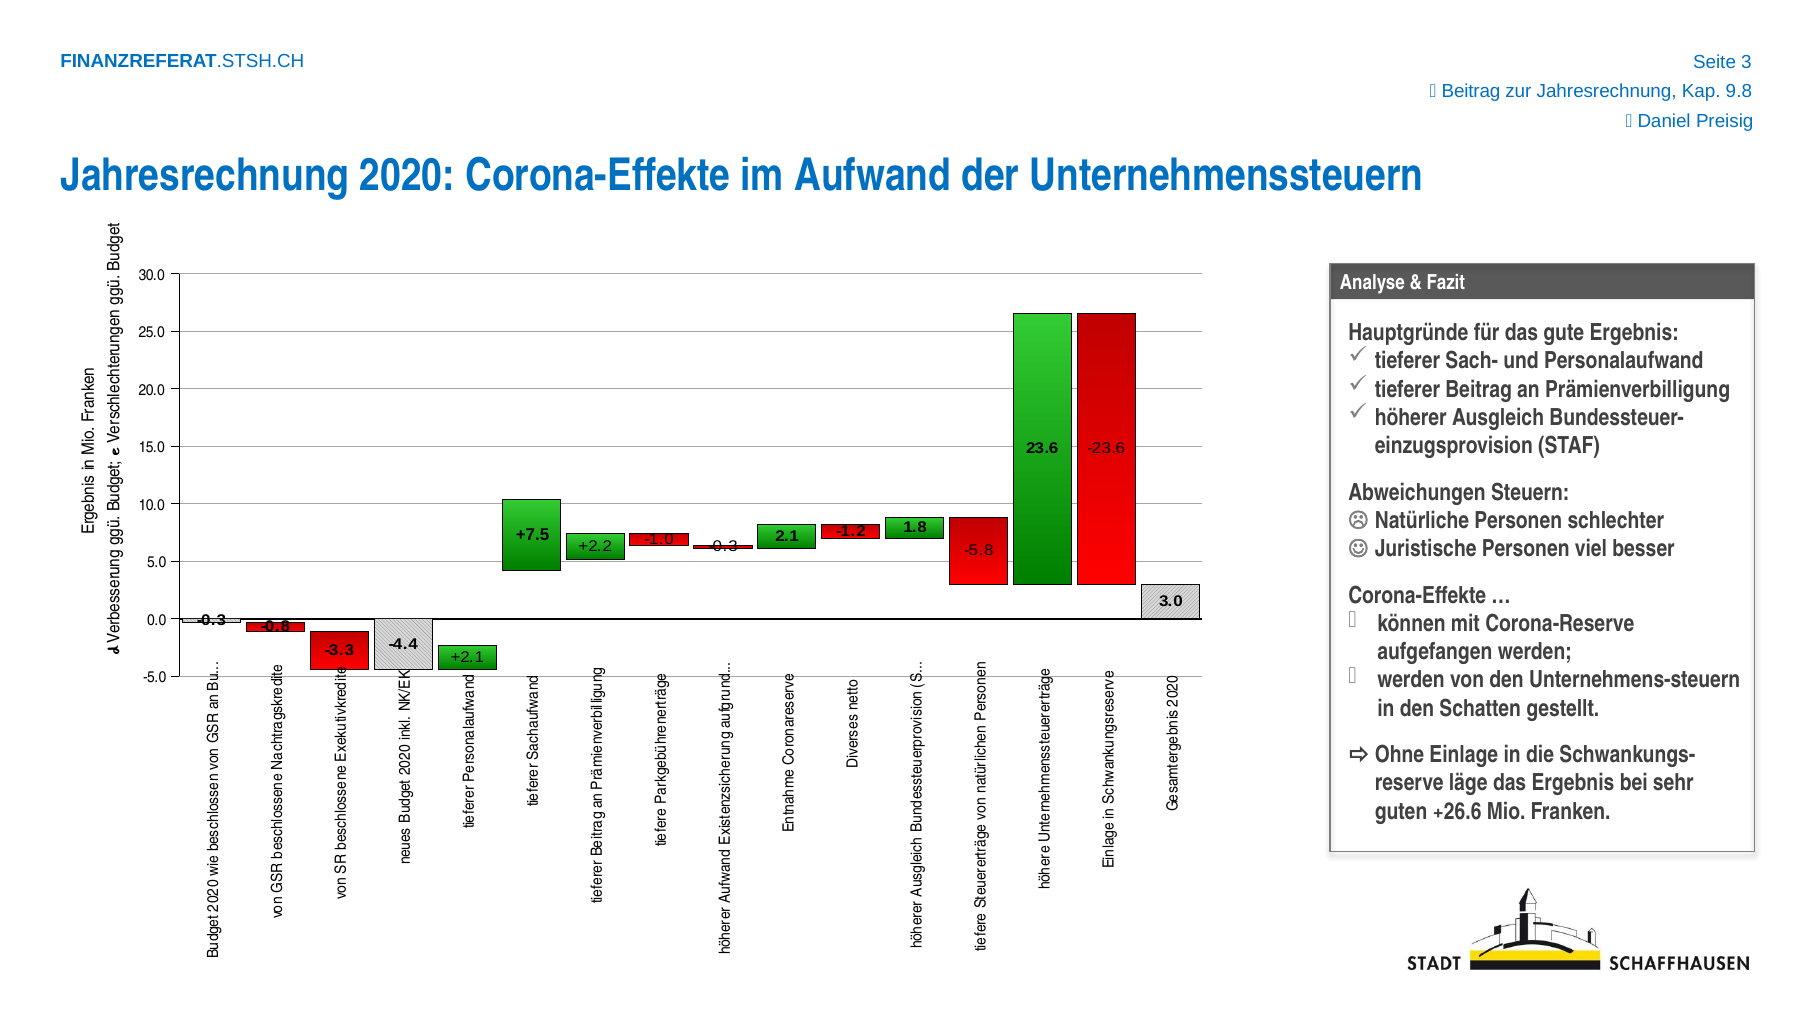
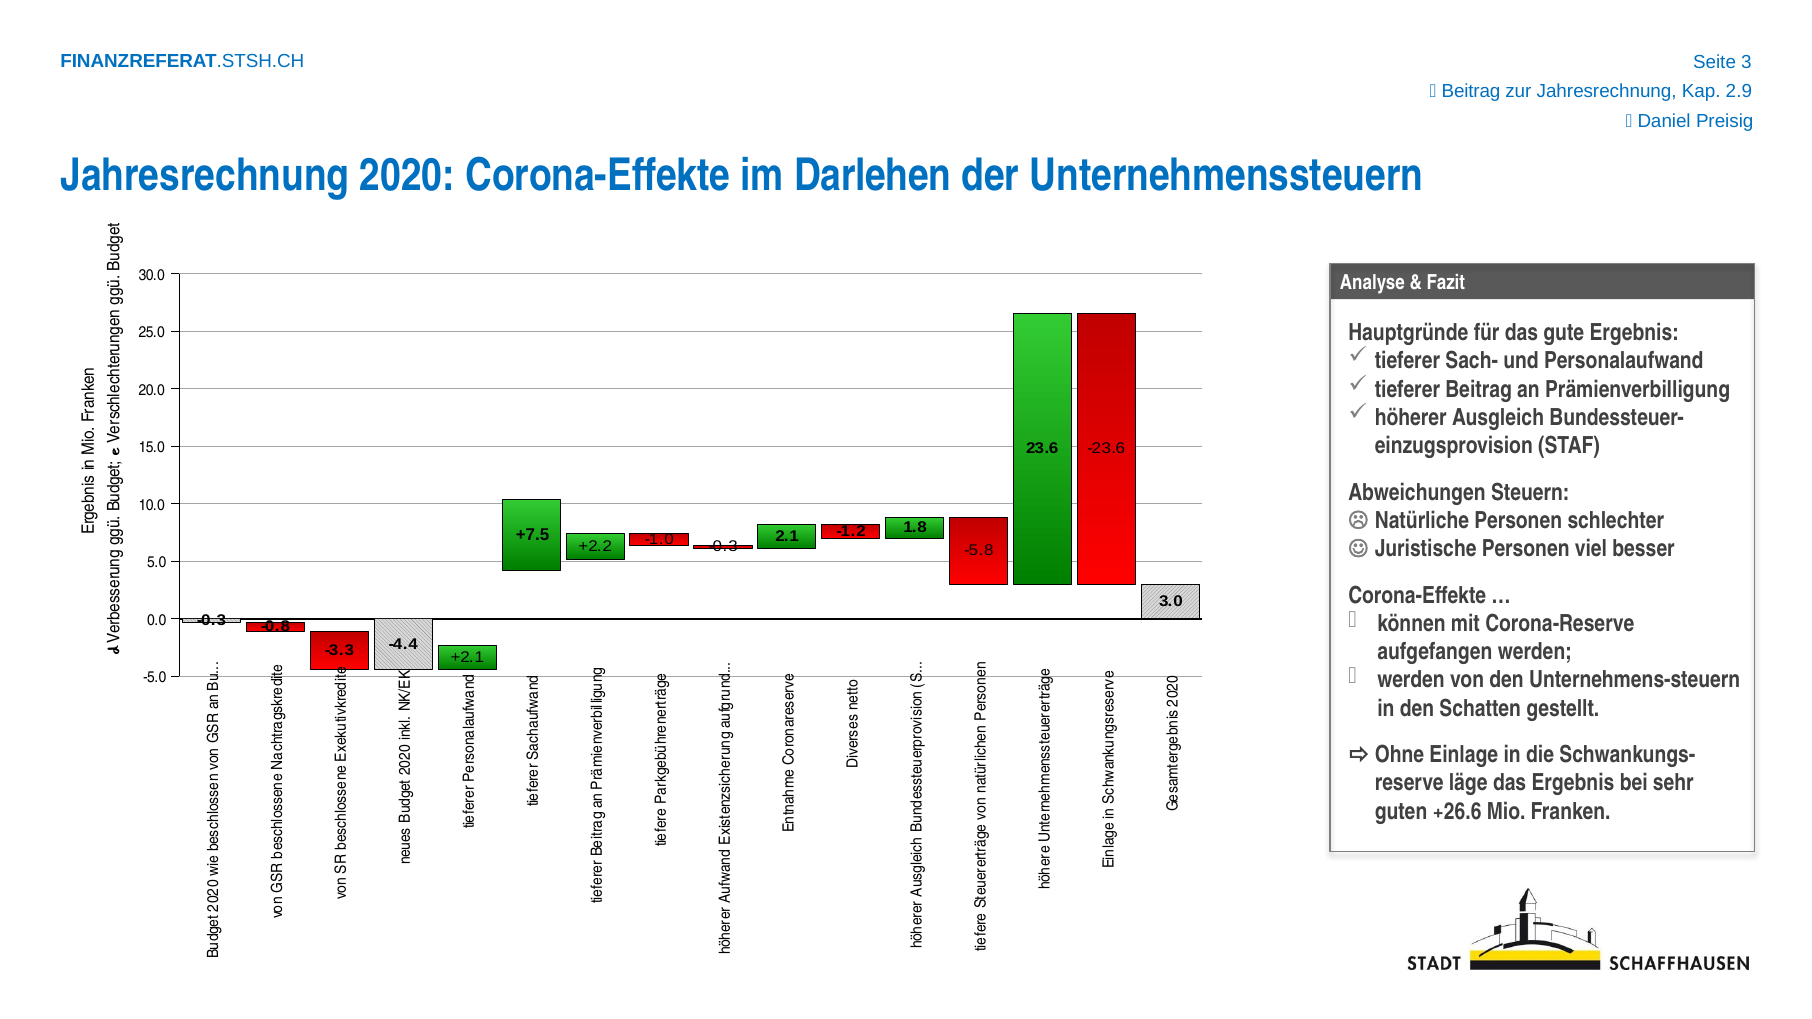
9.8: 9.8 -> 2.9
Aufwand: Aufwand -> Darlehen
